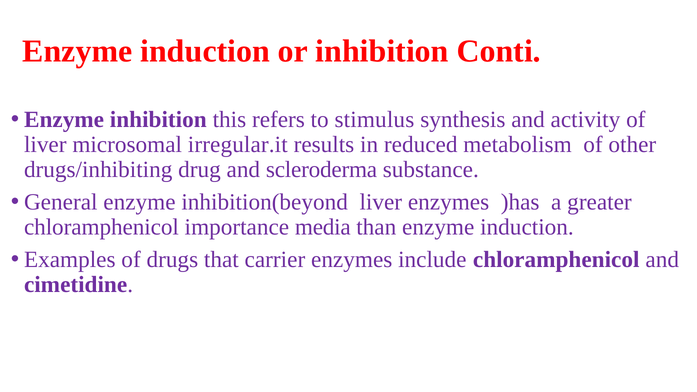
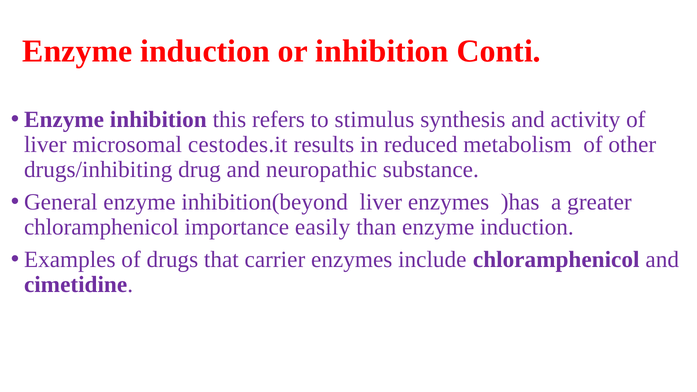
irregular.it: irregular.it -> cestodes.it
scleroderma: scleroderma -> neuropathic
media: media -> easily
